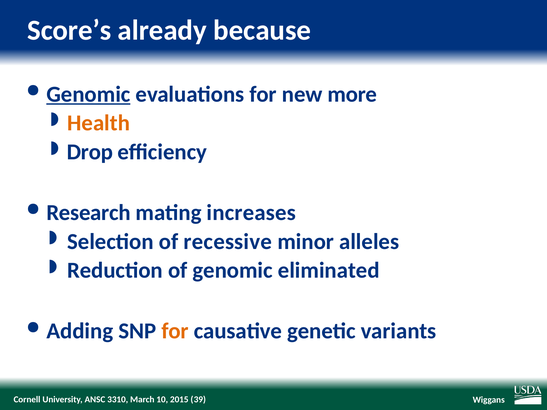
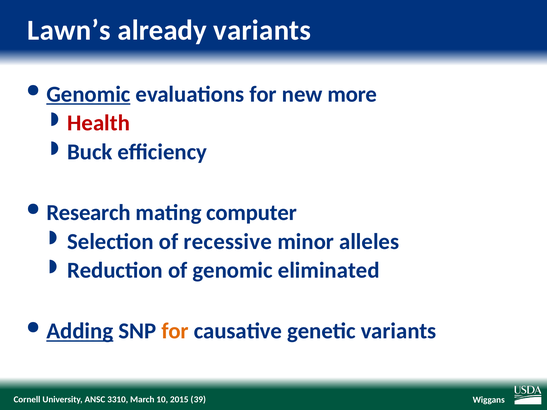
Score’s: Score’s -> Lawn’s
already because: because -> variants
Health colour: orange -> red
Drop: Drop -> Buck
increases: increases -> computer
Adding underline: none -> present
